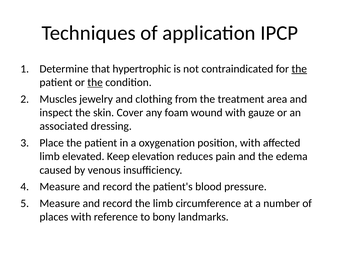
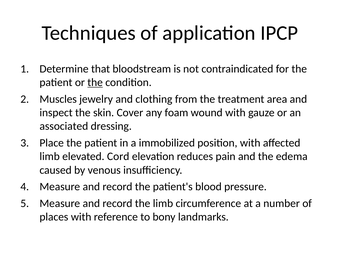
hypertrophic: hypertrophic -> bloodstream
the at (299, 69) underline: present -> none
oxygenation: oxygenation -> immobilized
Keep: Keep -> Cord
